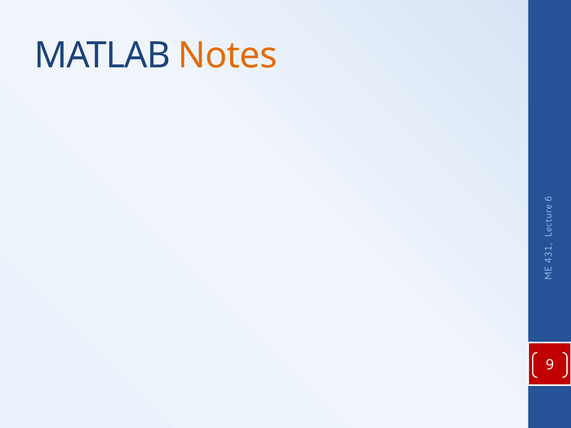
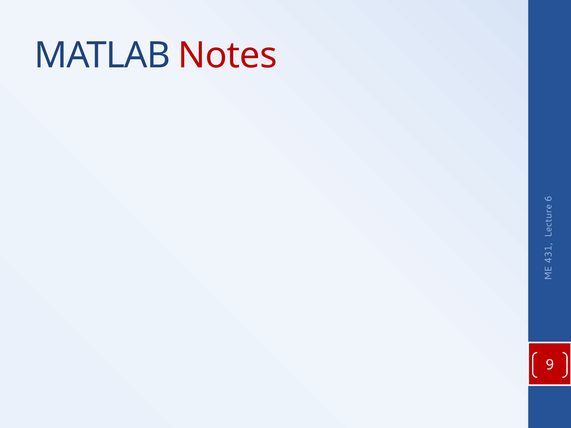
Notes colour: orange -> red
